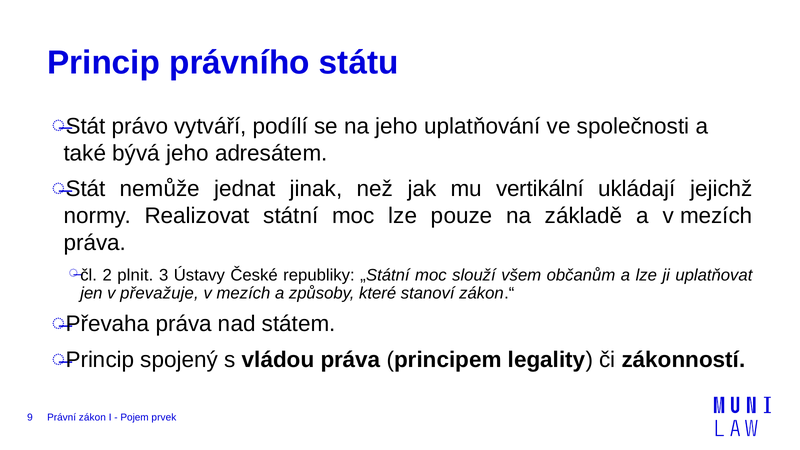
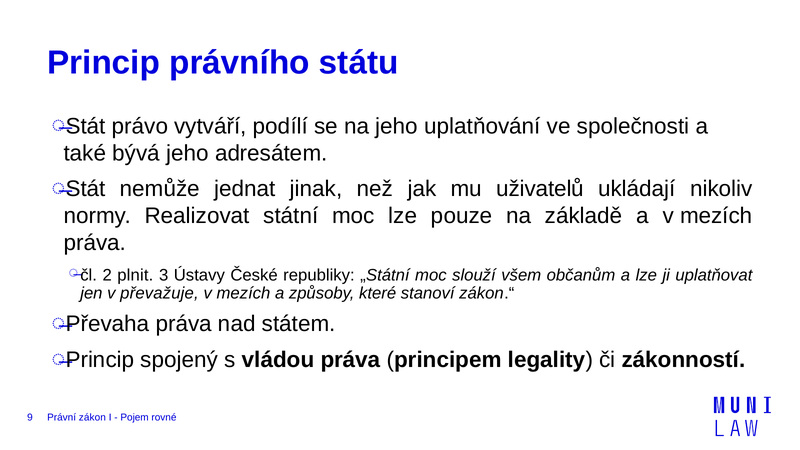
vertikální: vertikální -> uživatelů
jejichž: jejichž -> nikoliv
prvek: prvek -> rovné
